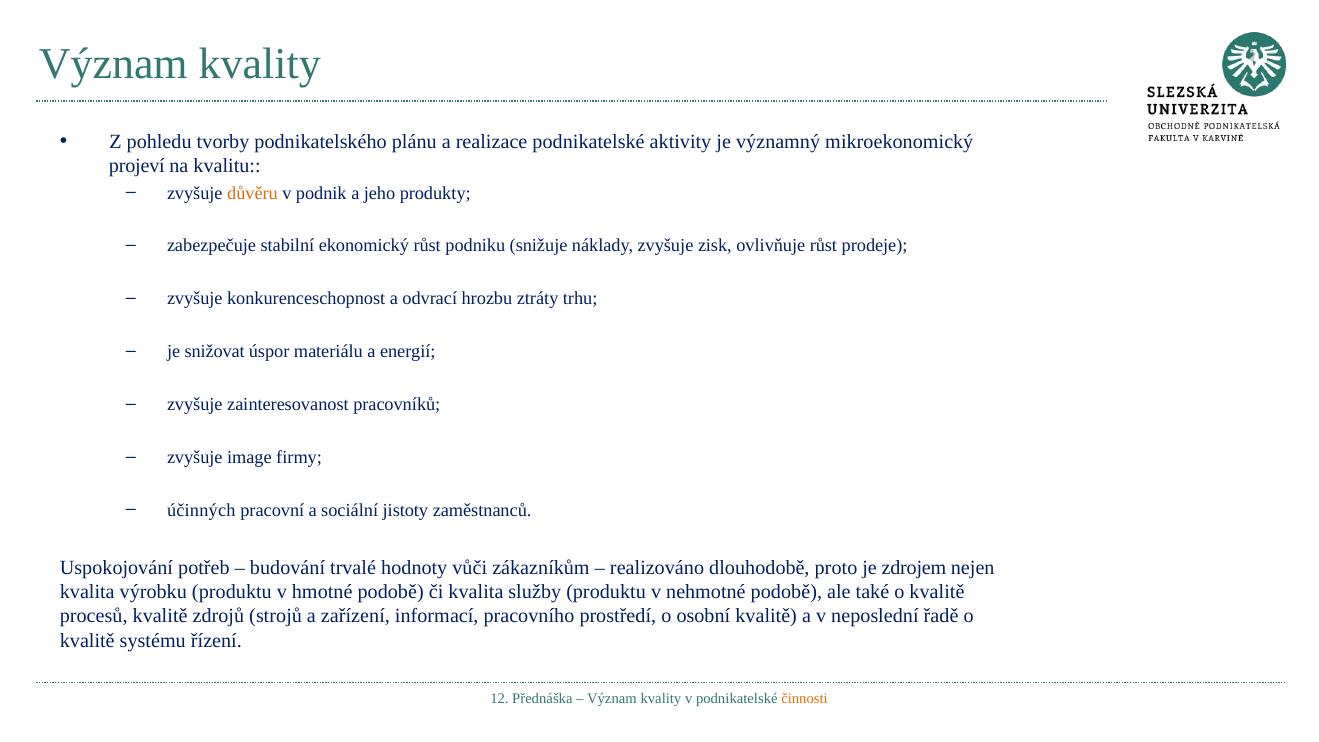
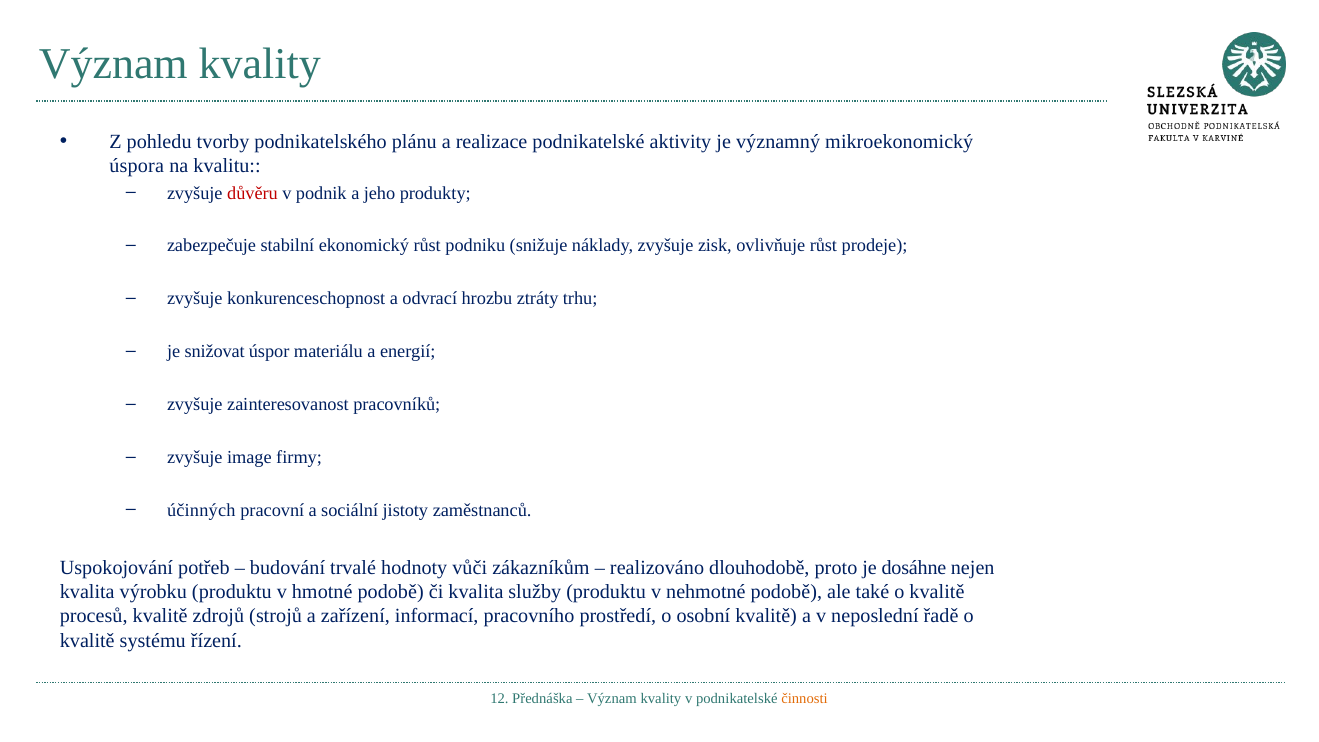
projeví: projeví -> úspora
důvěru colour: orange -> red
zdrojem: zdrojem -> dosáhne
